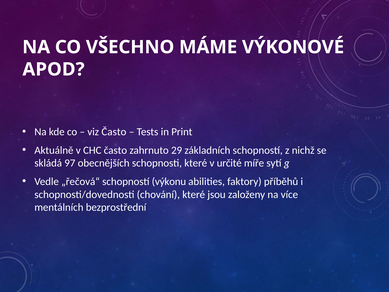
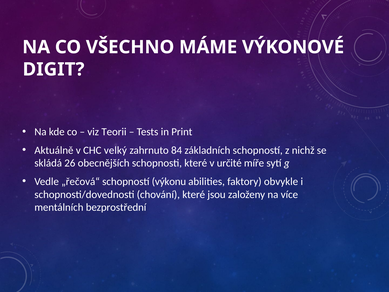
APOD: APOD -> DIGIT
viz Často: Často -> Teorii
CHC často: často -> velký
29: 29 -> 84
97: 97 -> 26
příběhů: příběhů -> obvykle
